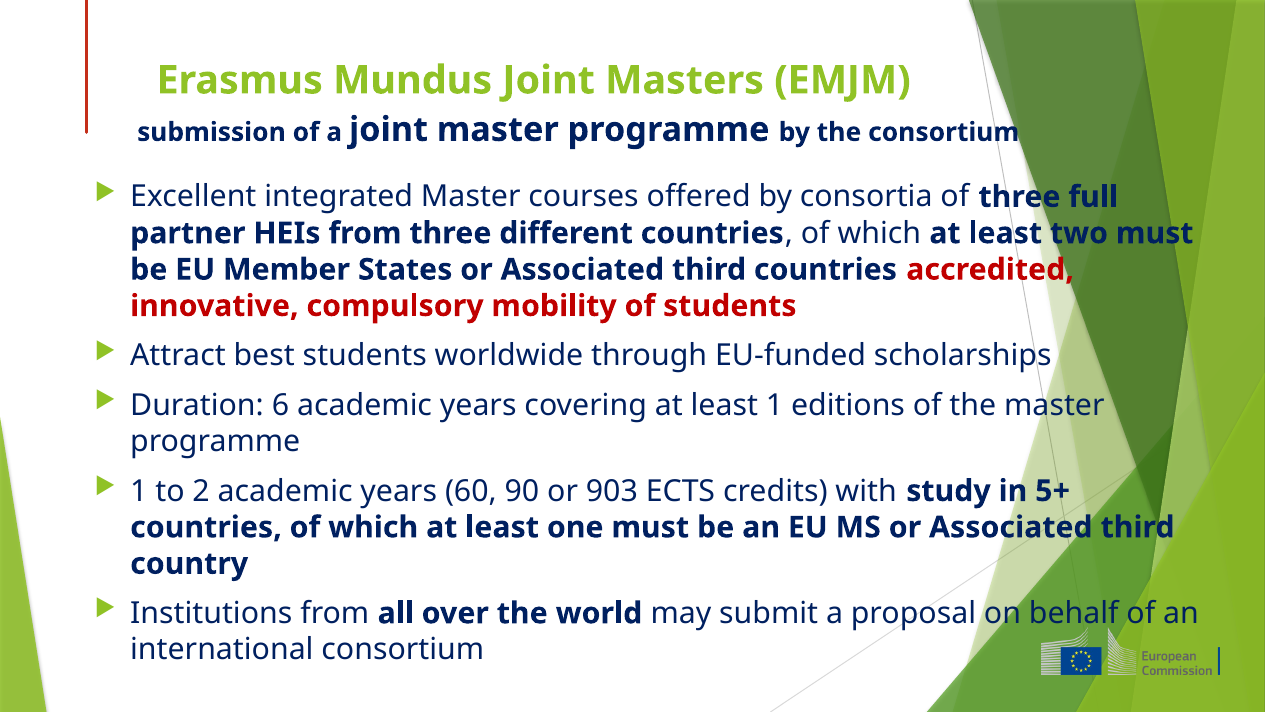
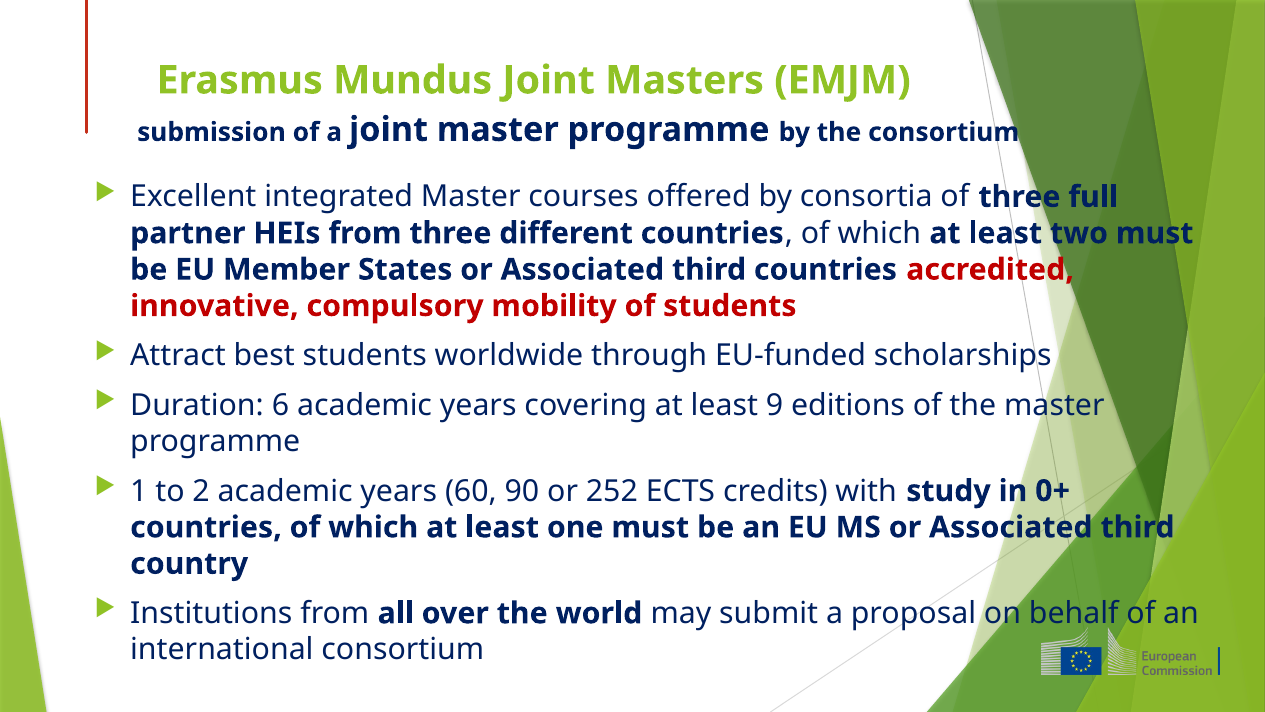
least 1: 1 -> 9
903: 903 -> 252
5+: 5+ -> 0+
